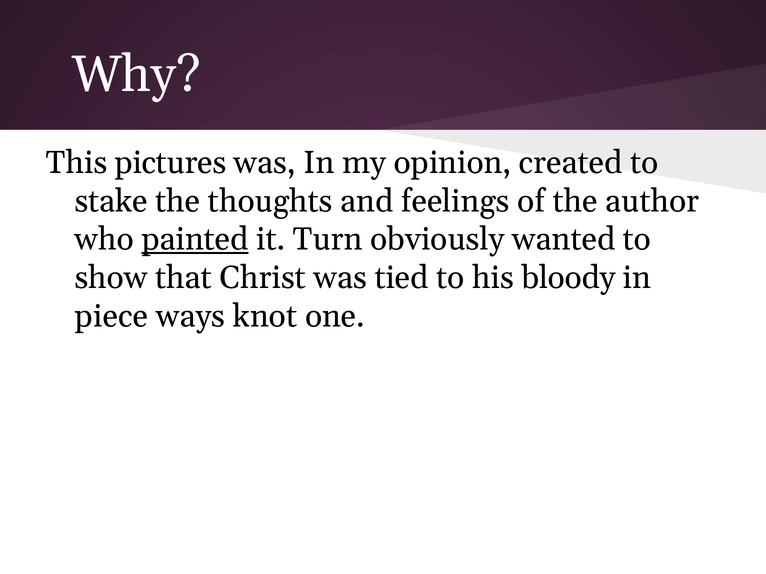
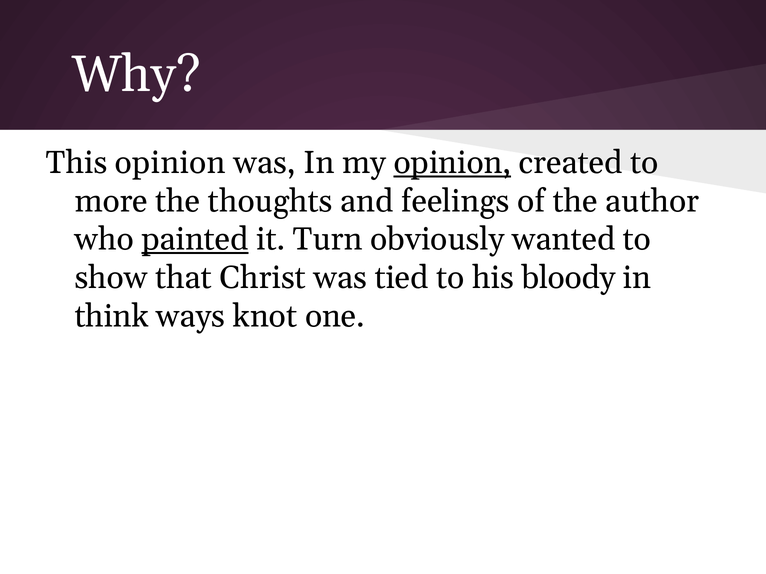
This pictures: pictures -> opinion
opinion at (452, 163) underline: none -> present
stake: stake -> more
piece: piece -> think
